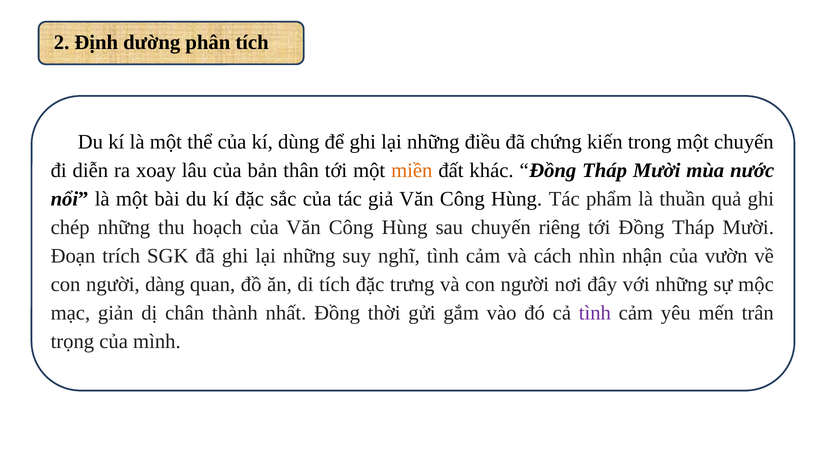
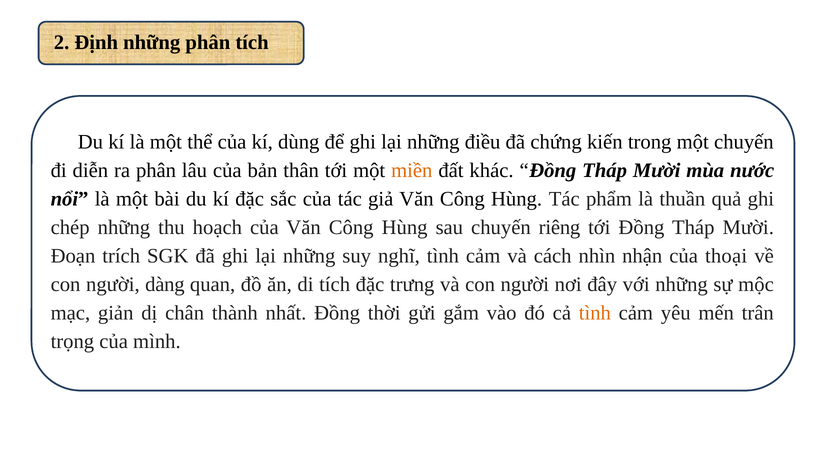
Định dường: dường -> những
ra xoay: xoay -> phân
vườn: vườn -> thoại
tình at (595, 313) colour: purple -> orange
